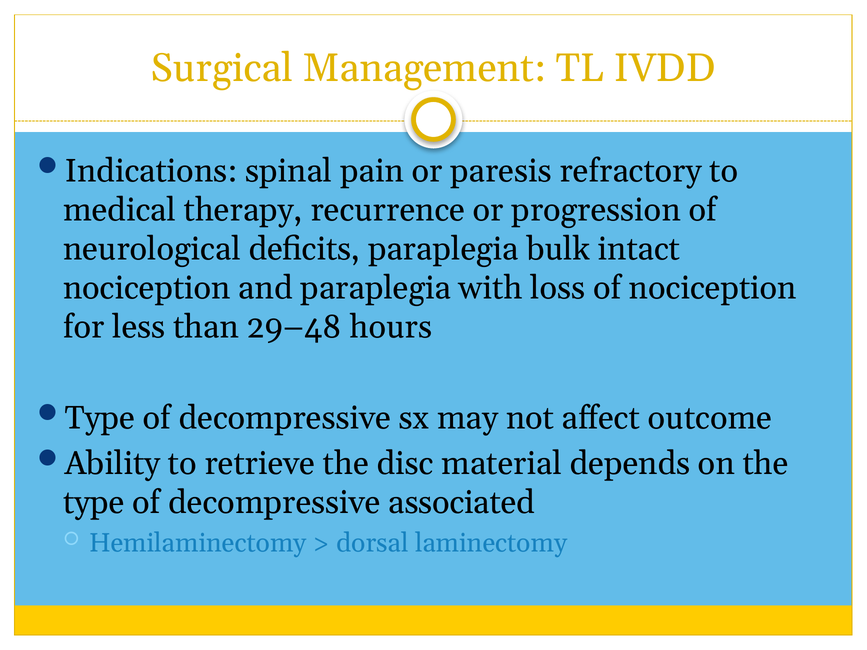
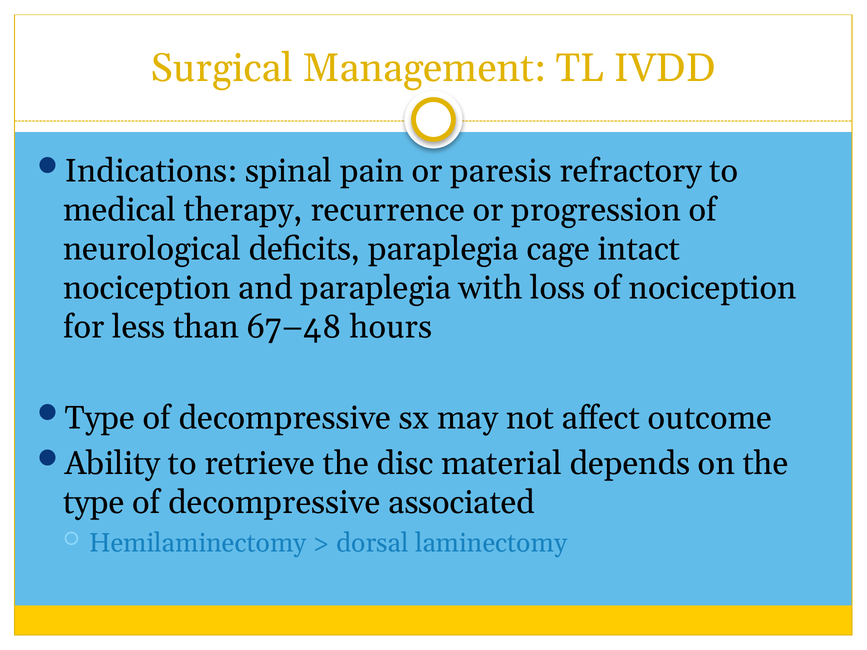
bulk: bulk -> cage
29–48: 29–48 -> 67–48
